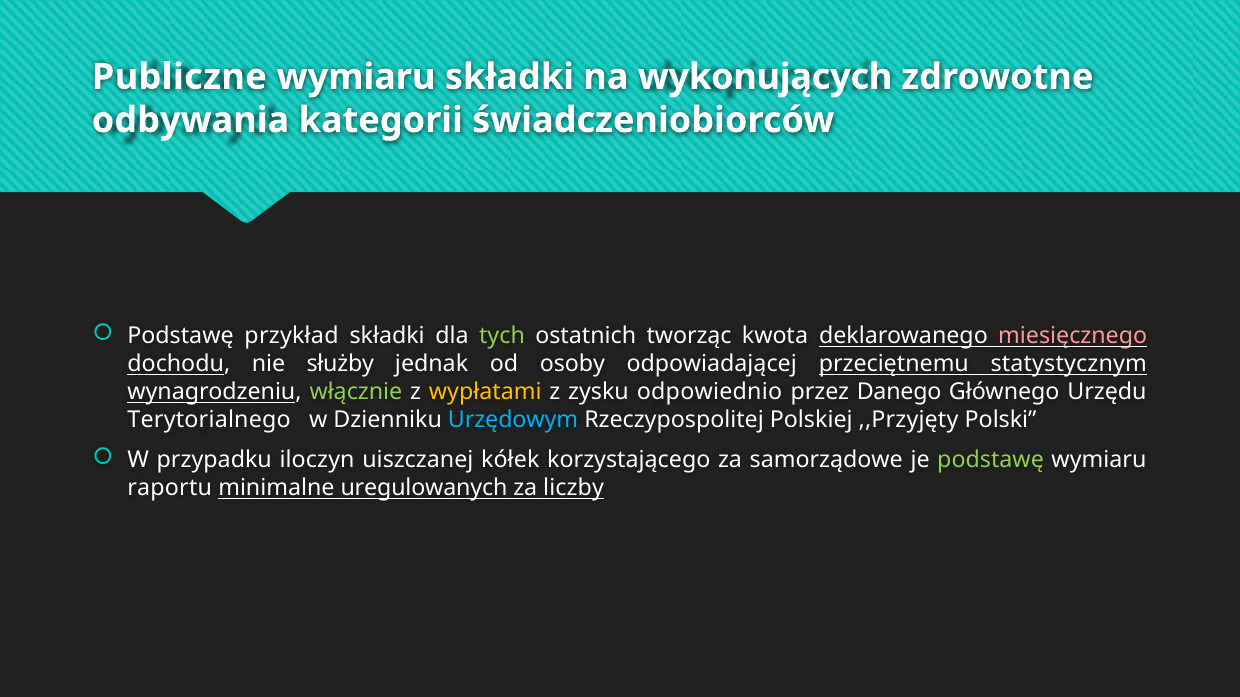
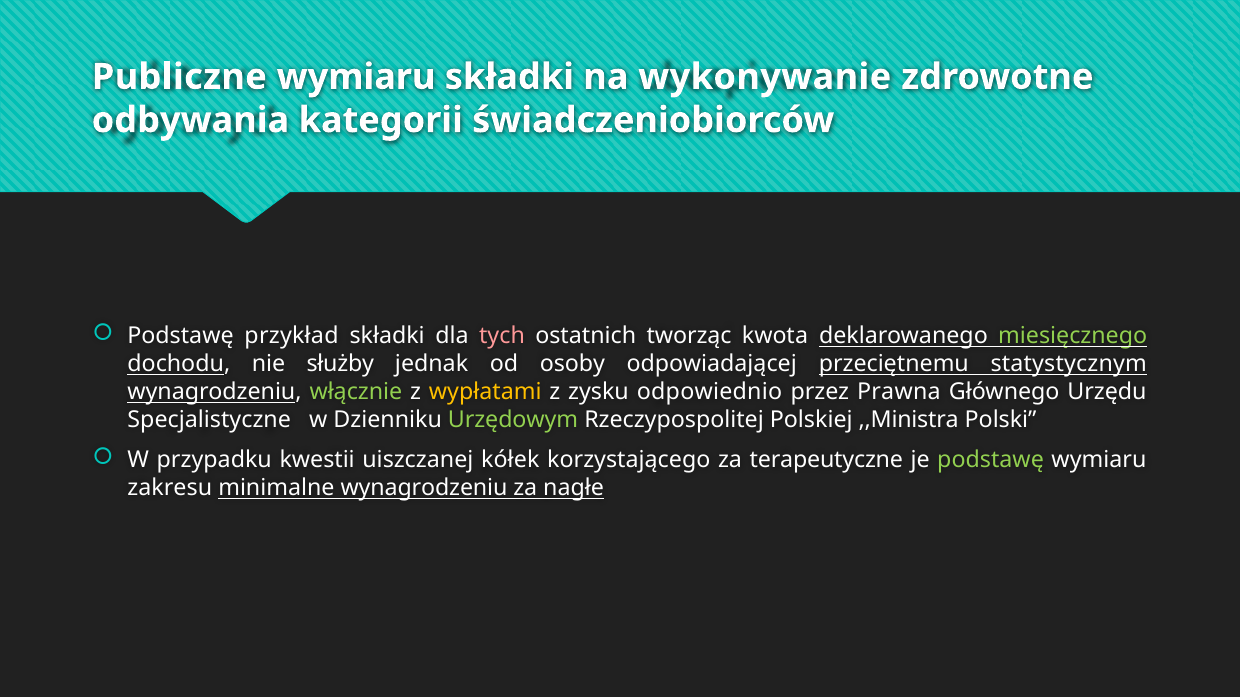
wykonujących: wykonujących -> wykonywanie
tych colour: light green -> pink
miesięcznego colour: pink -> light green
Danego: Danego -> Prawna
Terytorialnego: Terytorialnego -> Specjalistyczne
Urzędowym colour: light blue -> light green
,,Przyjęty: ,,Przyjęty -> ,,Ministra
iloczyn: iloczyn -> kwestii
samorządowe: samorządowe -> terapeutyczne
raportu: raportu -> zakresu
minimalne uregulowanych: uregulowanych -> wynagrodzeniu
liczby: liczby -> nagłe
